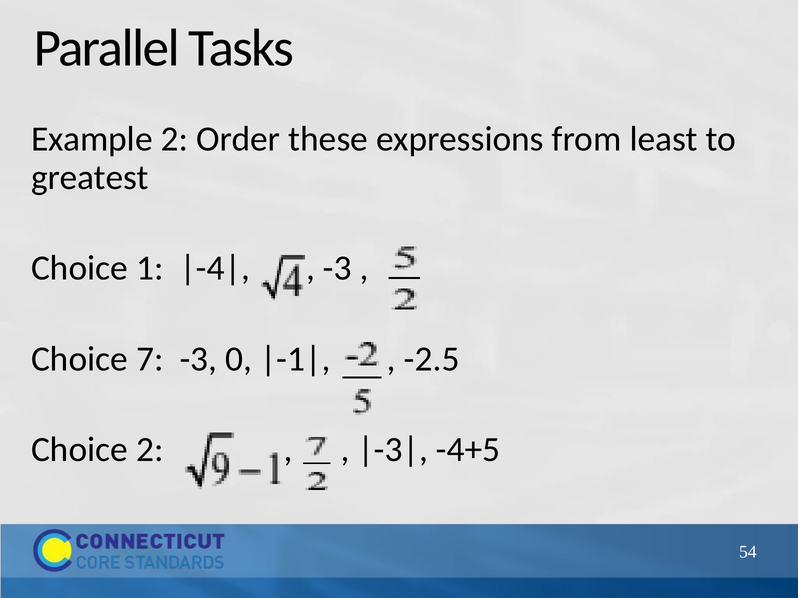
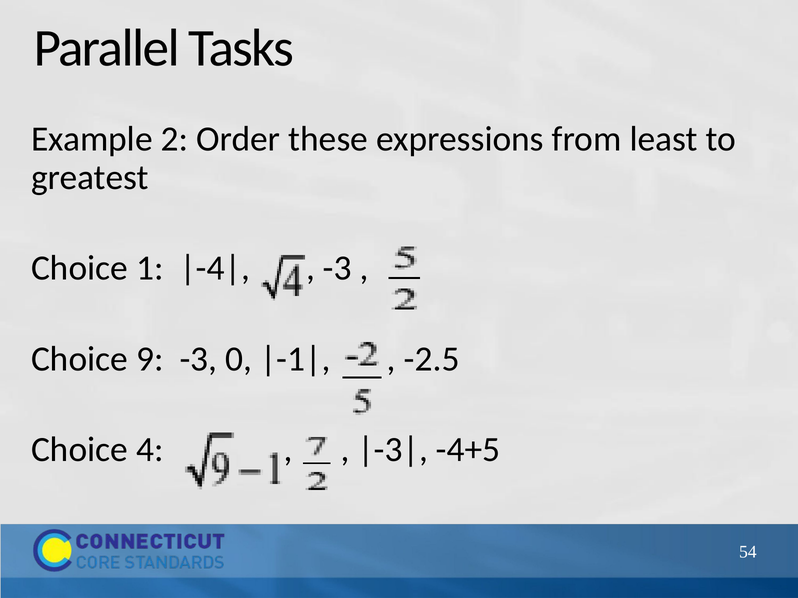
7: 7 -> 9
Choice 2: 2 -> 4
